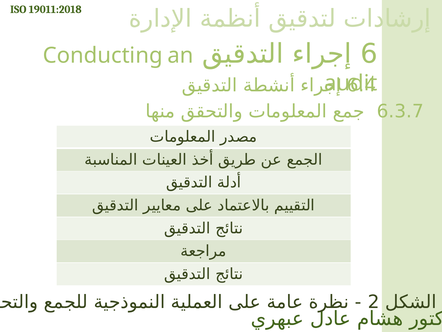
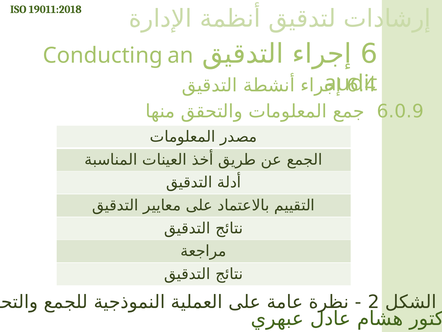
6.3.7: 6.3.7 -> 6.0.9
